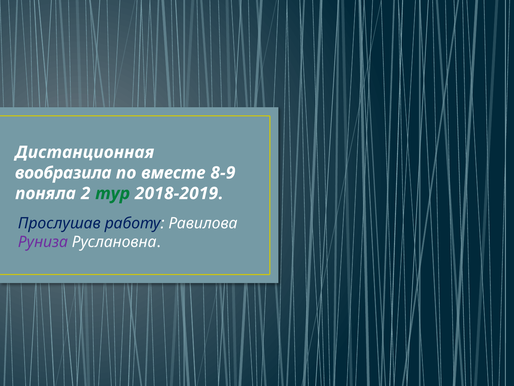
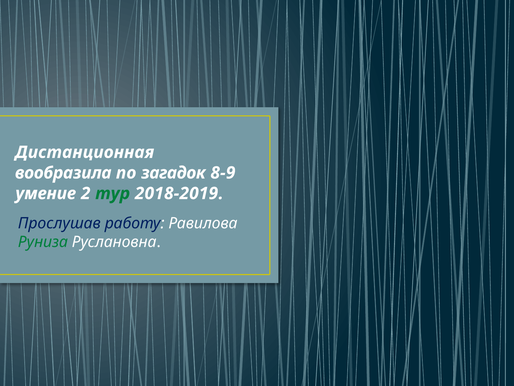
вместе: вместе -> загадок
поняла: поняла -> умение
Руниза colour: purple -> green
